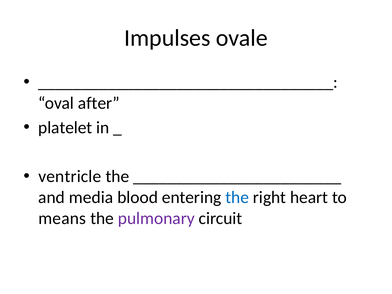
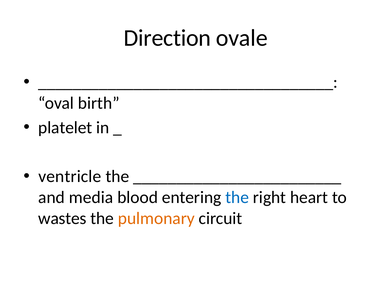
Impulses: Impulses -> Direction
after: after -> birth
means: means -> wastes
pulmonary colour: purple -> orange
